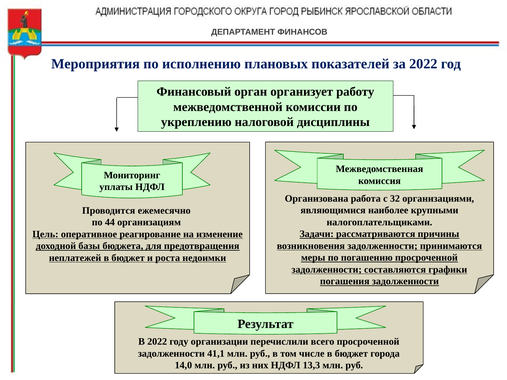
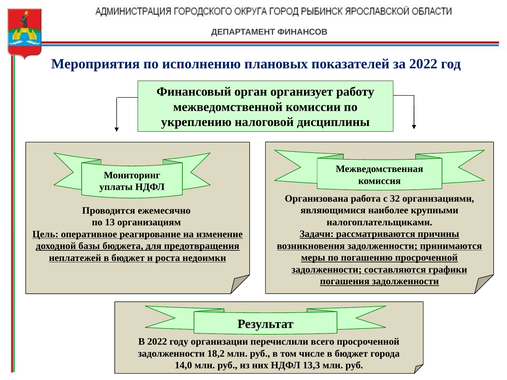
44: 44 -> 13
41,1: 41,1 -> 18,2
